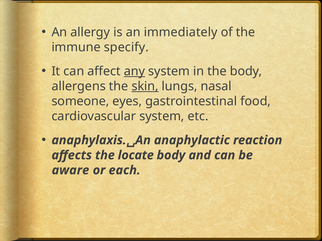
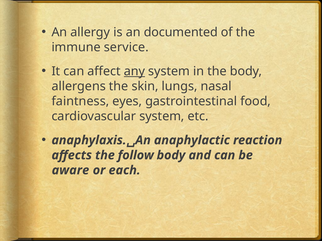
immediately: immediately -> documented
specify: specify -> service
skin underline: present -> none
someone: someone -> faintness
locate: locate -> follow
